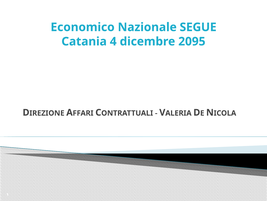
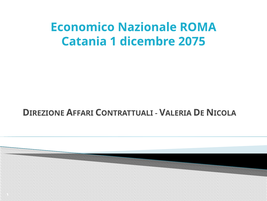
SEGUE: SEGUE -> ROMA
Catania 4: 4 -> 1
2095: 2095 -> 2075
